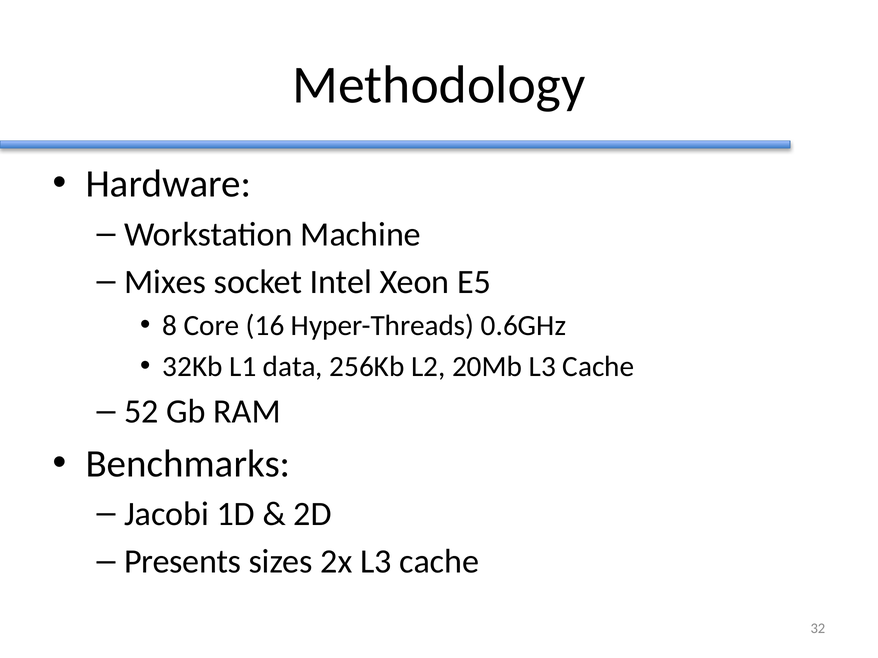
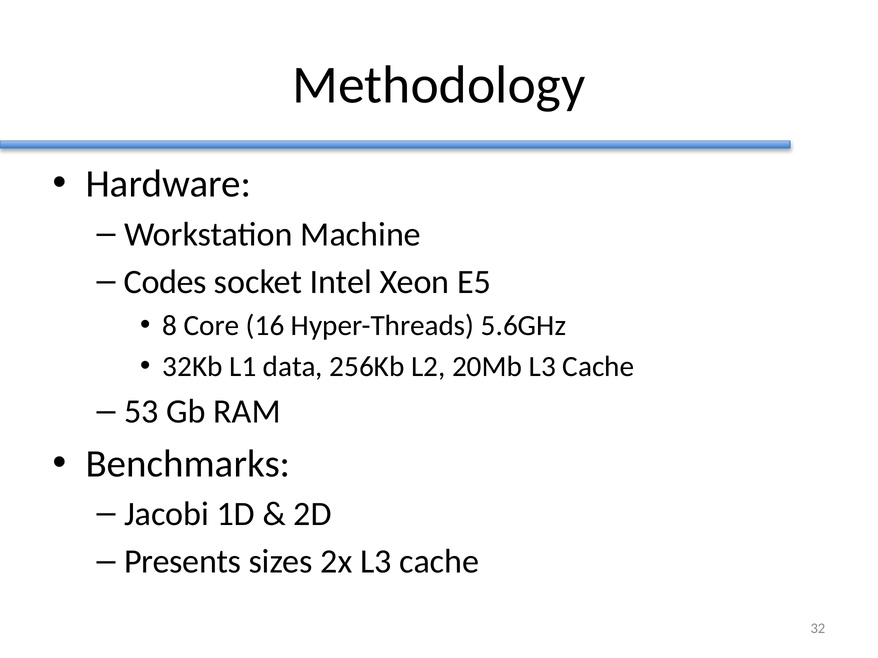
Mixes: Mixes -> Codes
0.6GHz: 0.6GHz -> 5.6GHz
52: 52 -> 53
